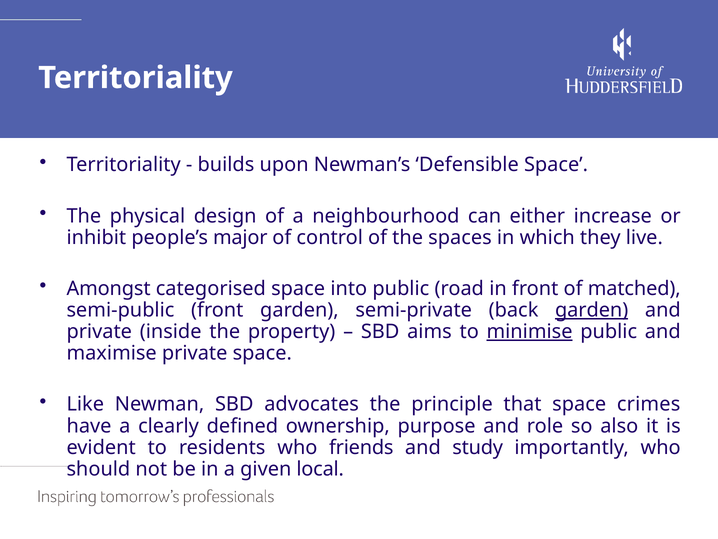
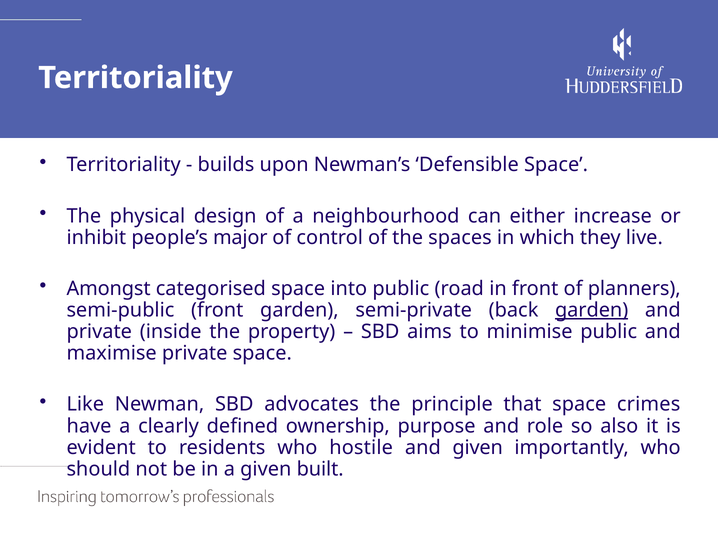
matched: matched -> planners
minimise underline: present -> none
friends: friends -> hostile
and study: study -> given
local: local -> built
